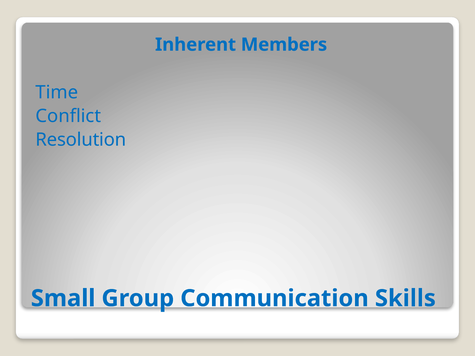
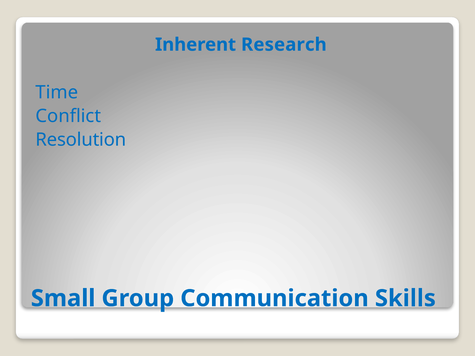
Members: Members -> Research
